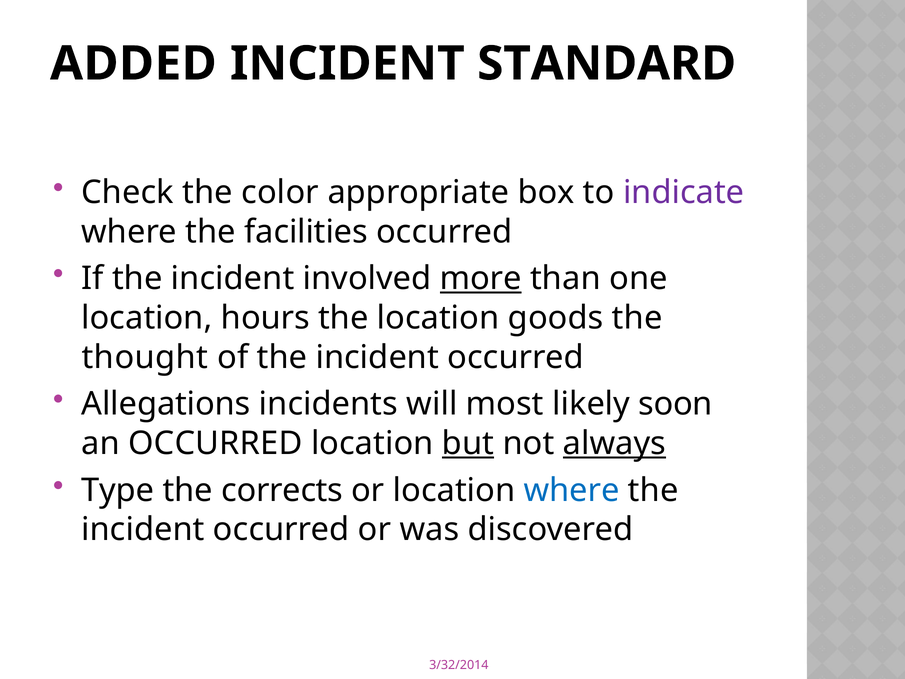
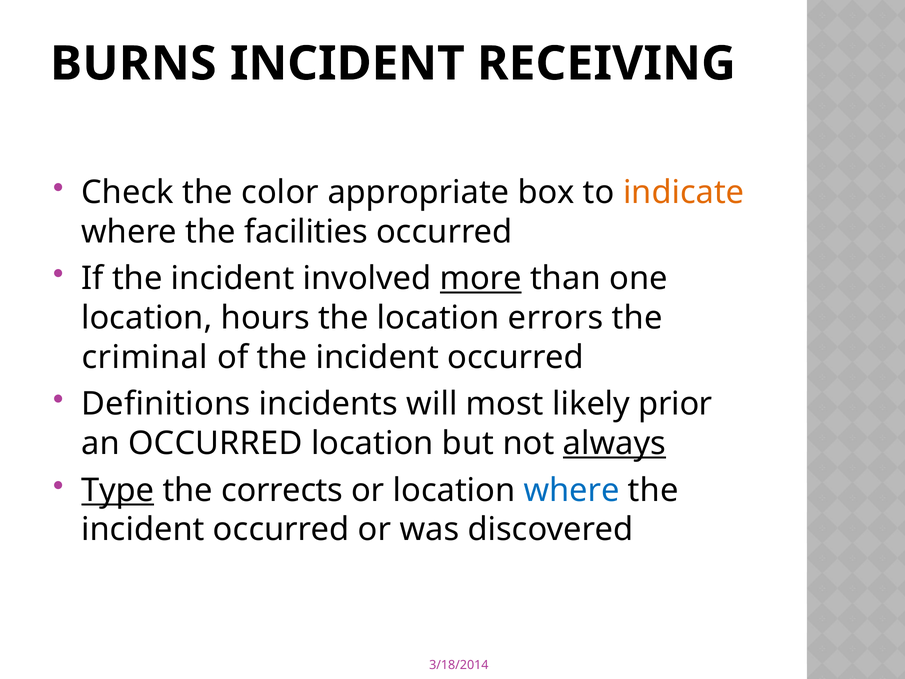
ADDED: ADDED -> BURNS
STANDARD: STANDARD -> RECEIVING
indicate colour: purple -> orange
goods: goods -> errors
thought: thought -> criminal
Allegations: Allegations -> Definitions
soon: soon -> prior
but underline: present -> none
Type underline: none -> present
3/32/2014: 3/32/2014 -> 3/18/2014
